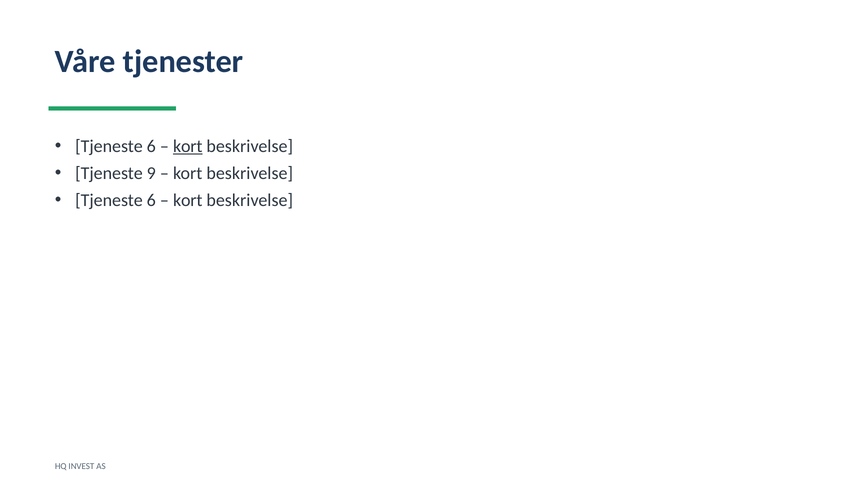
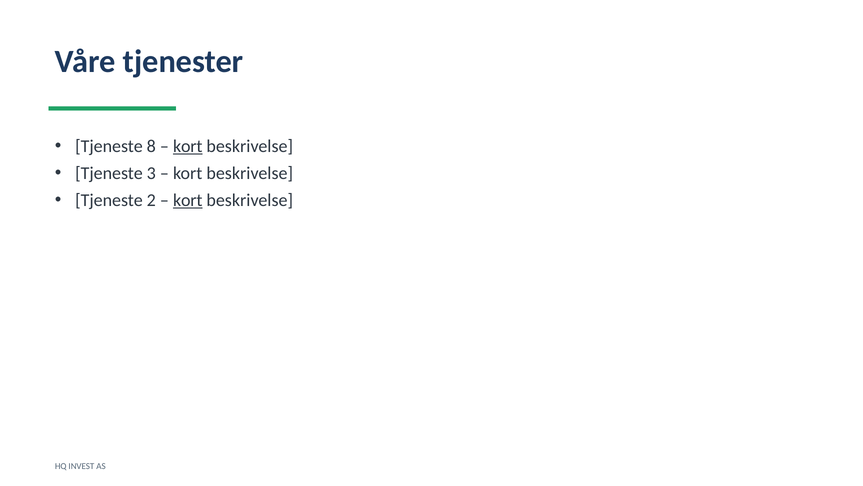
6 at (151, 146): 6 -> 8
9: 9 -> 3
6 at (151, 200): 6 -> 2
kort at (188, 200) underline: none -> present
